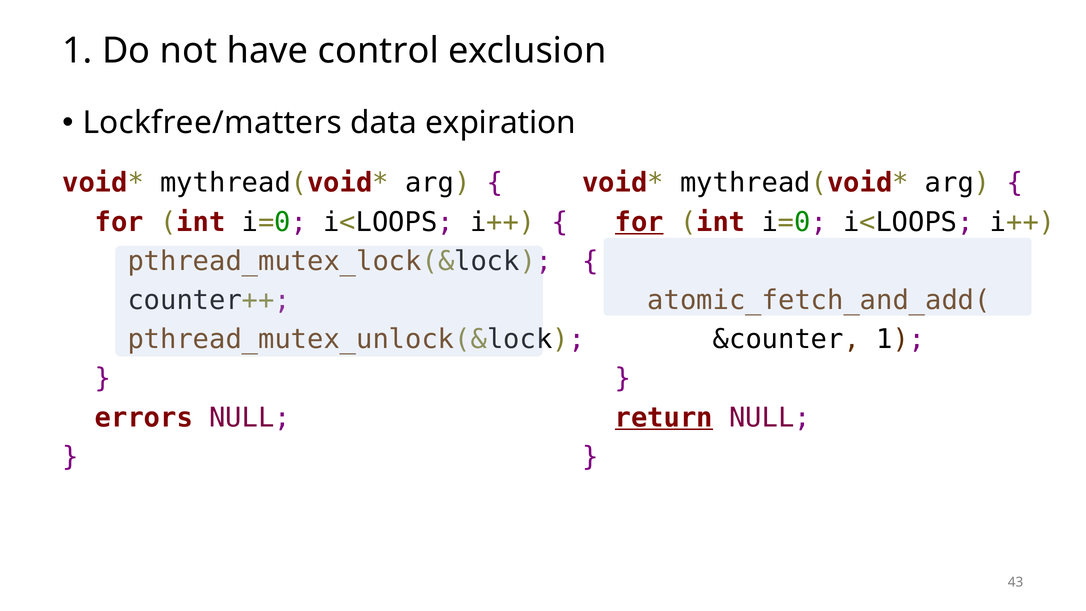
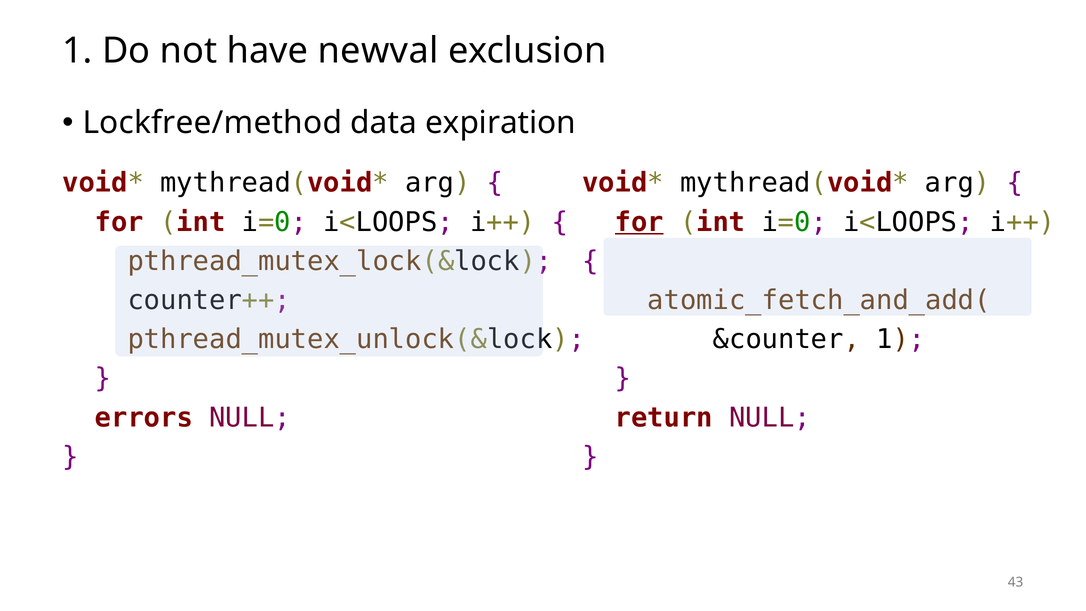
control: control -> newval
Lockfree/matters: Lockfree/matters -> Lockfree/method
return underline: present -> none
